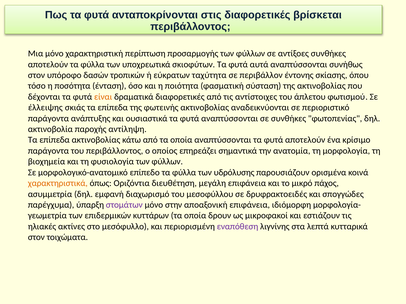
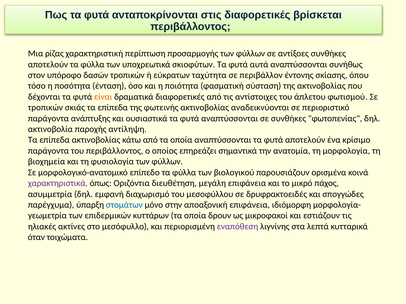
Μια μόνο: μόνο -> ρίζας
έλλειψης at (45, 108): έλλειψης -> τροπικών
υδρόλυσης: υδρόλυσης -> βιολογικού
χαρακτηριστικά colour: orange -> purple
στομάτων colour: purple -> blue
στον at (36, 238): στον -> όταν
